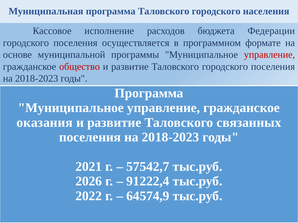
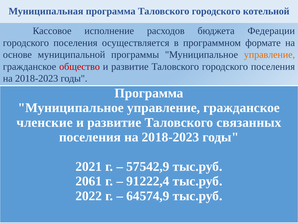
населения: населения -> котельной
управление at (269, 55) colour: red -> orange
оказания: оказания -> членские
57542,7: 57542,7 -> 57542,9
2026: 2026 -> 2061
